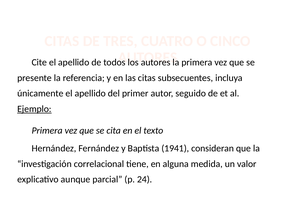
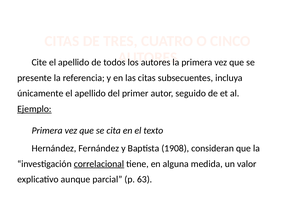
1941: 1941 -> 1908
correlacional underline: none -> present
24: 24 -> 63
